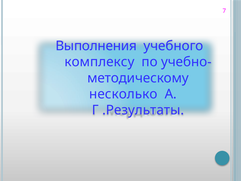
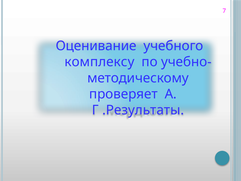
Выполнения: Выполнения -> Оценивание
несколько: несколько -> проверяет
